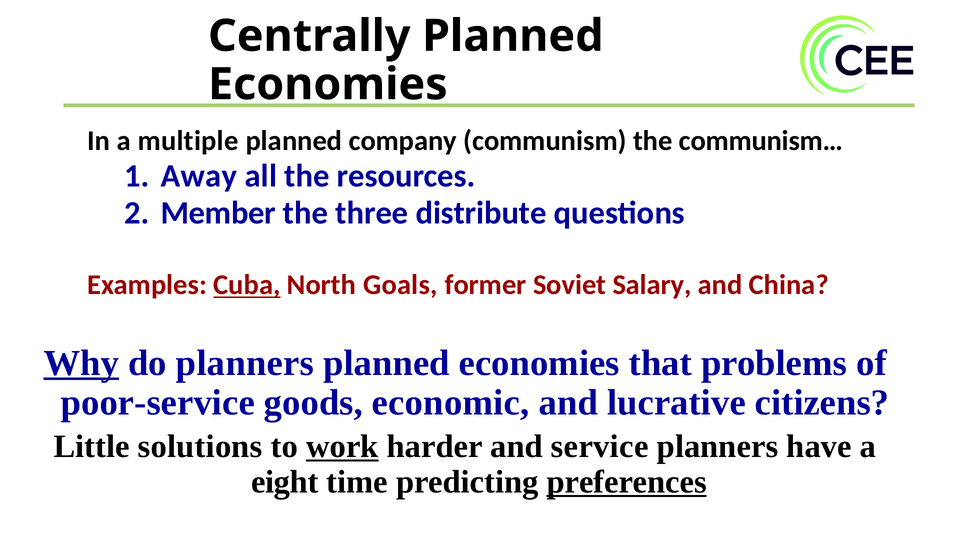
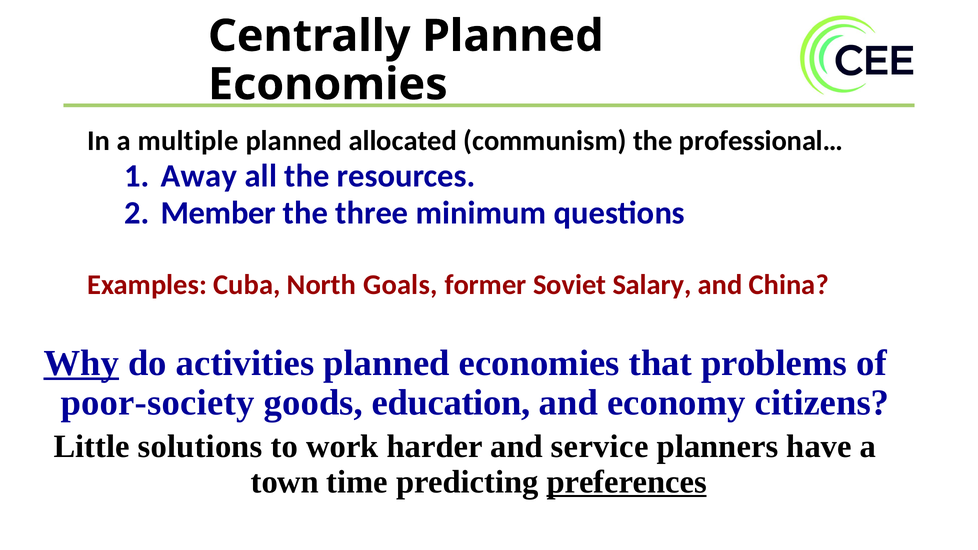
company: company -> allocated
communism…: communism… -> professional…
distribute: distribute -> minimum
Cuba underline: present -> none
do planners: planners -> activities
poor-service: poor-service -> poor-society
economic: economic -> education
lucrative: lucrative -> economy
work underline: present -> none
eight: eight -> town
